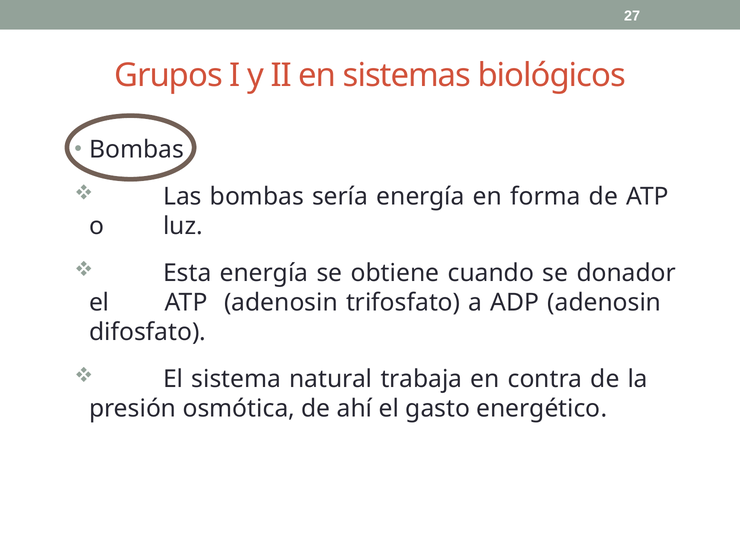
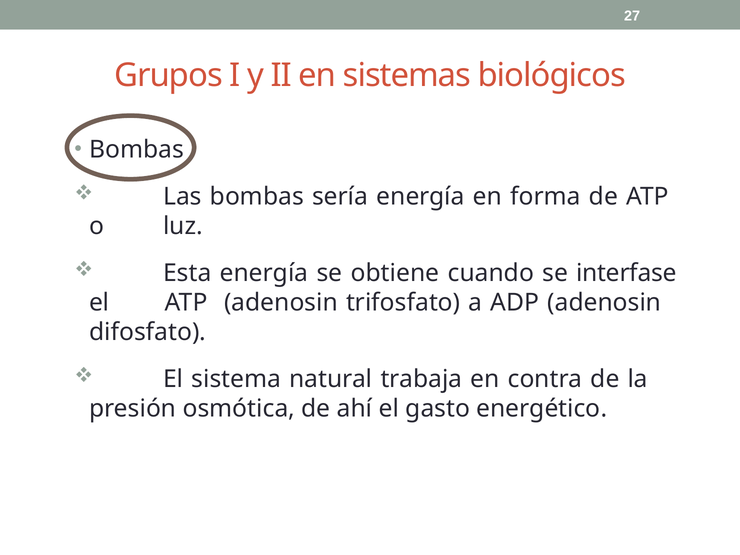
donador: donador -> interfase
